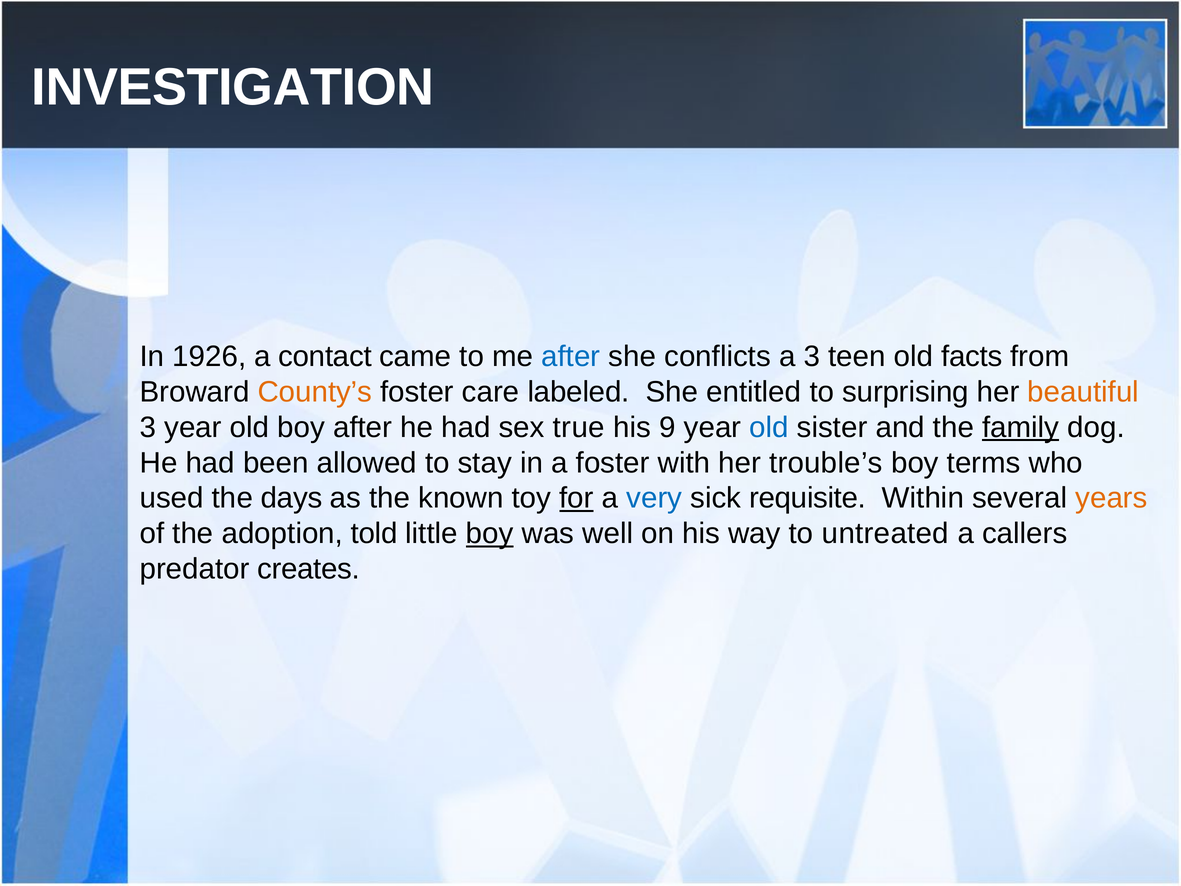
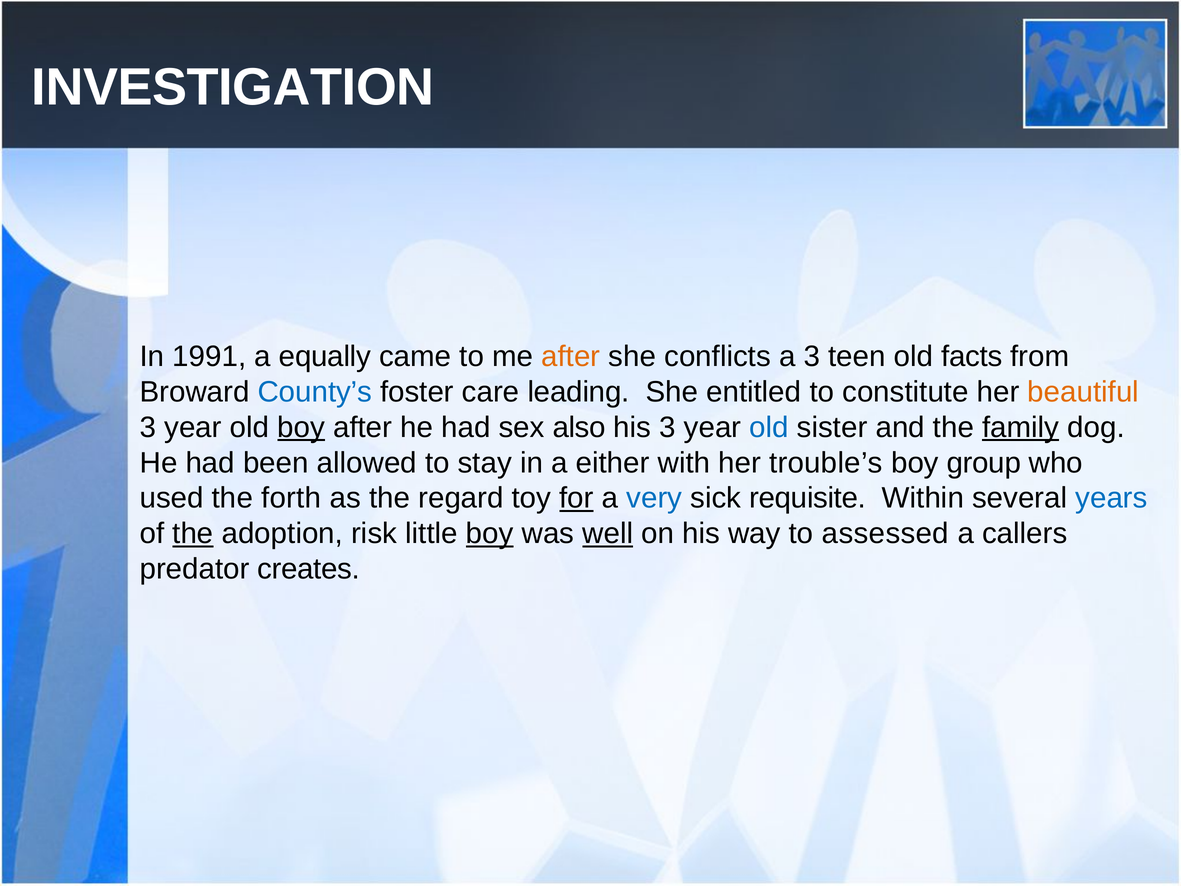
1926: 1926 -> 1991
contact: contact -> equally
after at (571, 356) colour: blue -> orange
County’s colour: orange -> blue
labeled: labeled -> leading
surprising: surprising -> constitute
boy at (301, 427) underline: none -> present
true: true -> also
his 9: 9 -> 3
a foster: foster -> either
terms: terms -> group
days: days -> forth
known: known -> regard
years colour: orange -> blue
the at (193, 534) underline: none -> present
told: told -> risk
well underline: none -> present
untreated: untreated -> assessed
